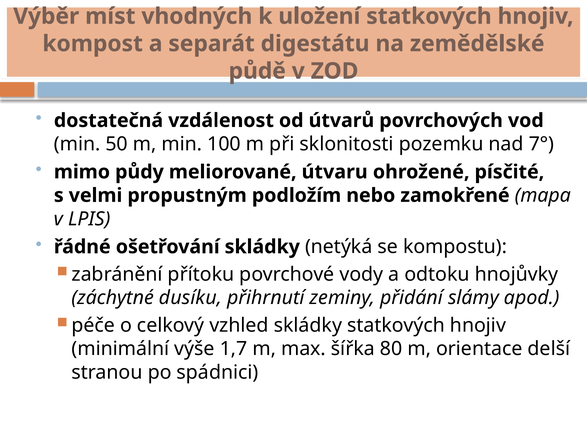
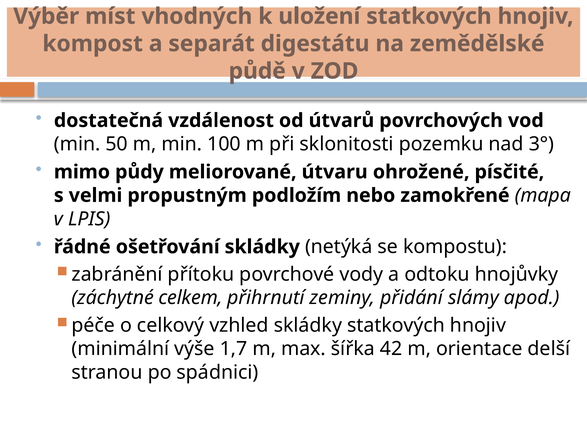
7°: 7° -> 3°
dusíku: dusíku -> celkem
80: 80 -> 42
